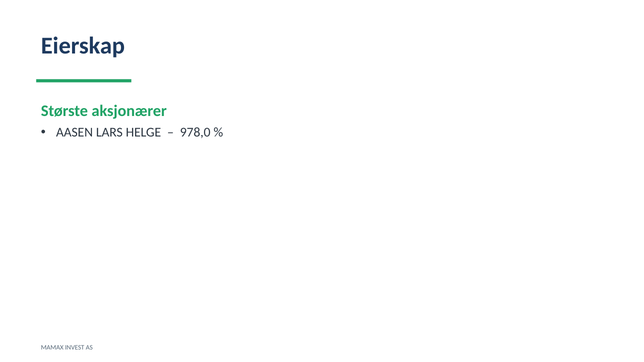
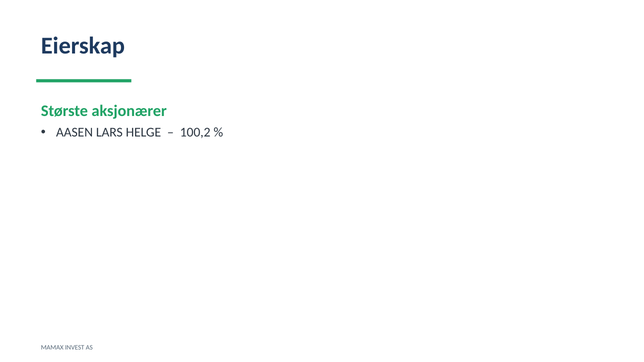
978,0: 978,0 -> 100,2
